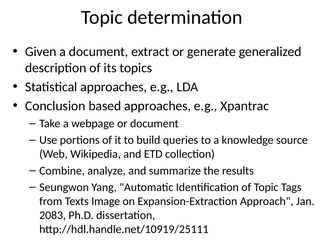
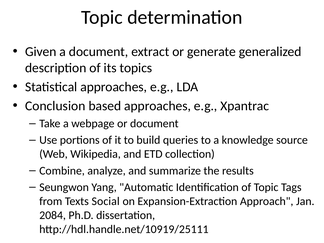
Image: Image -> Social
2083: 2083 -> 2084
